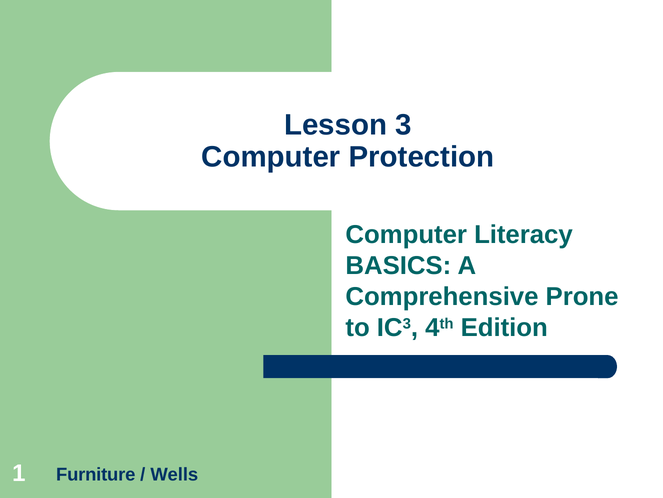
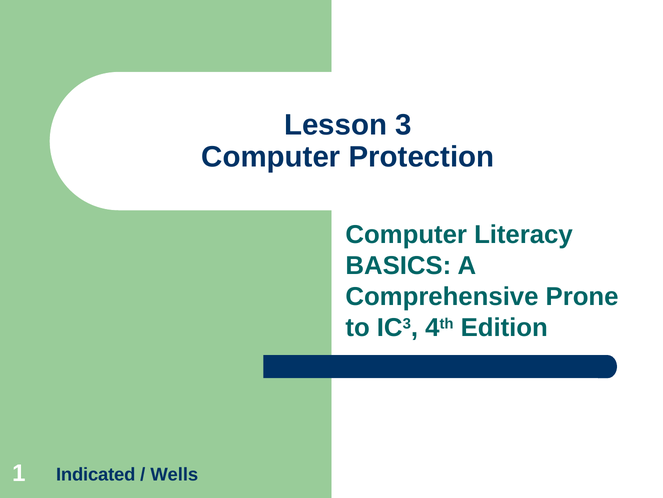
Furniture: Furniture -> Indicated
